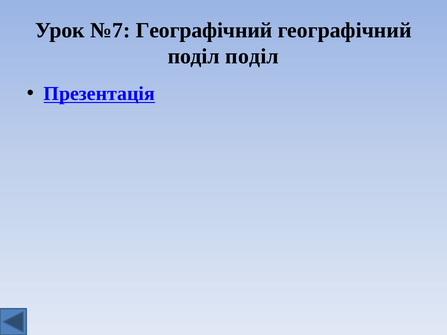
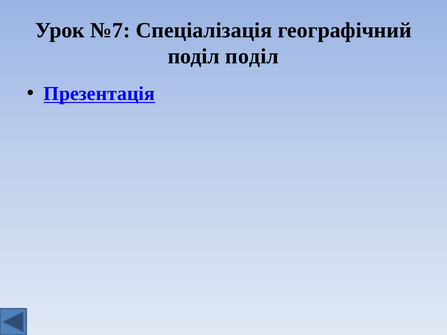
№7 Географічний: Географічний -> Спеціалізація
